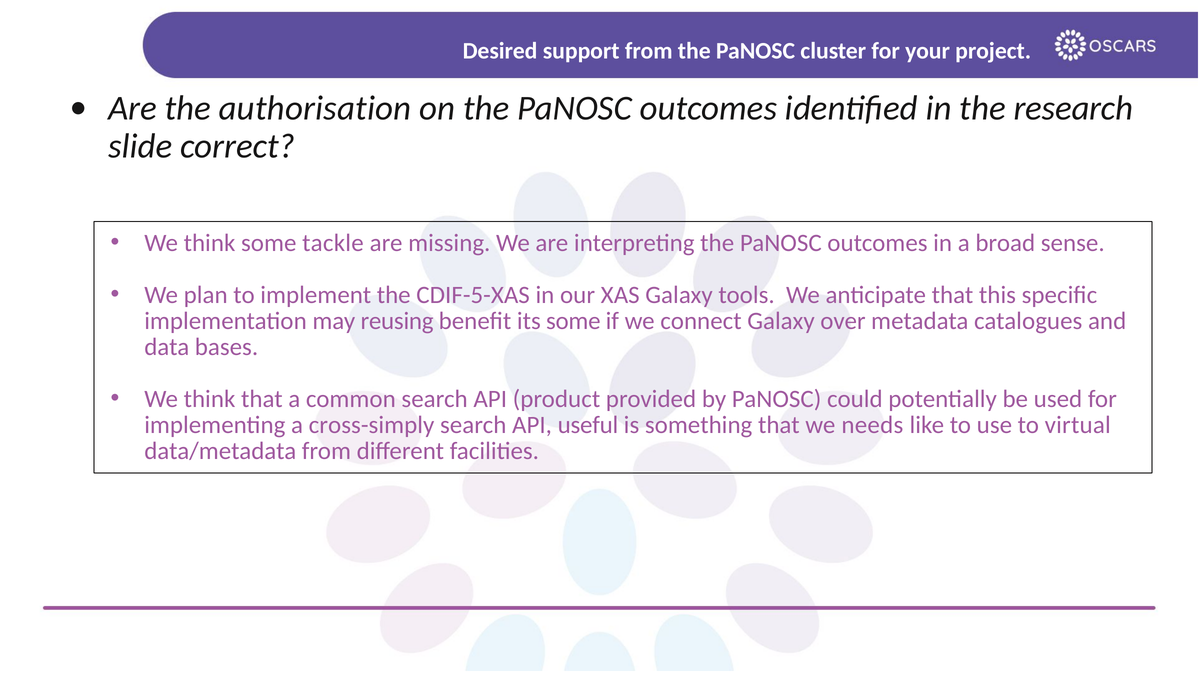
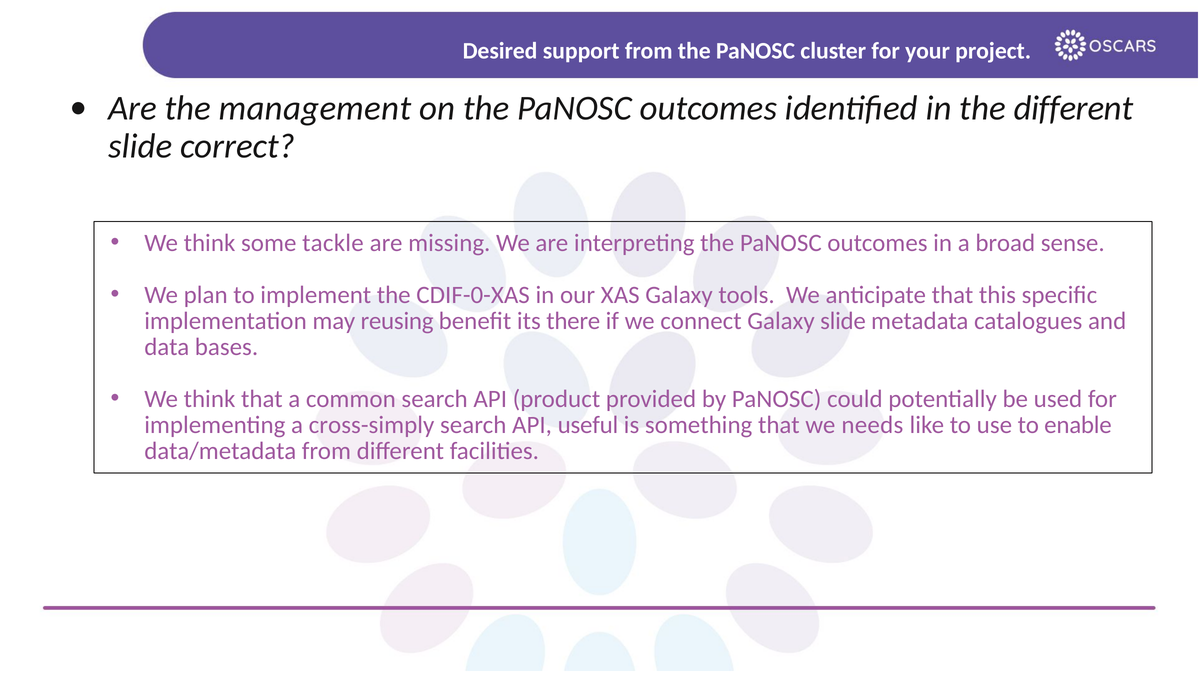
authorisation: authorisation -> management
the research: research -> different
CDIF-5-XAS: CDIF-5-XAS -> CDIF-0-XAS
its some: some -> there
Galaxy over: over -> slide
virtual: virtual -> enable
